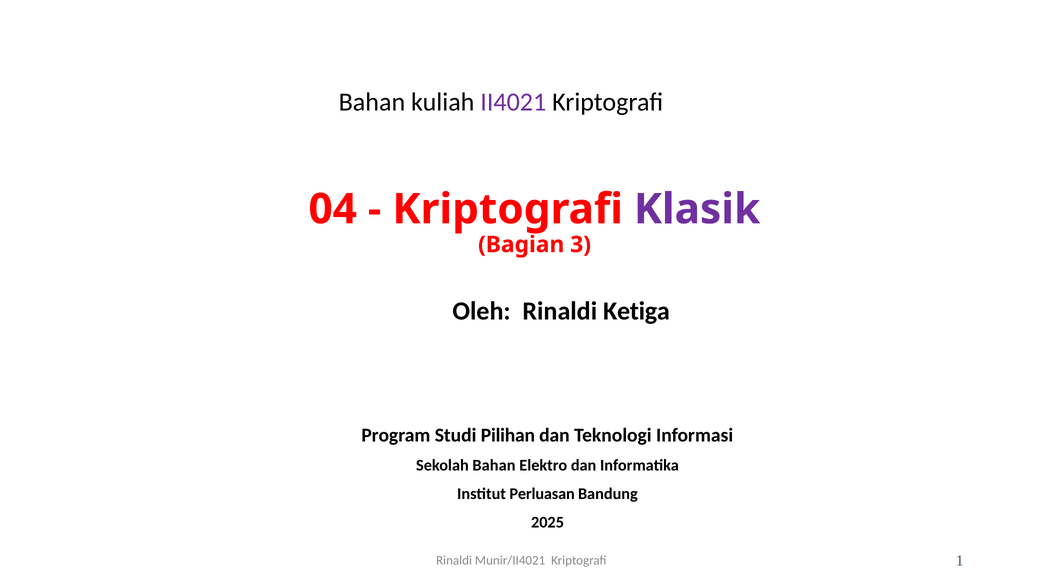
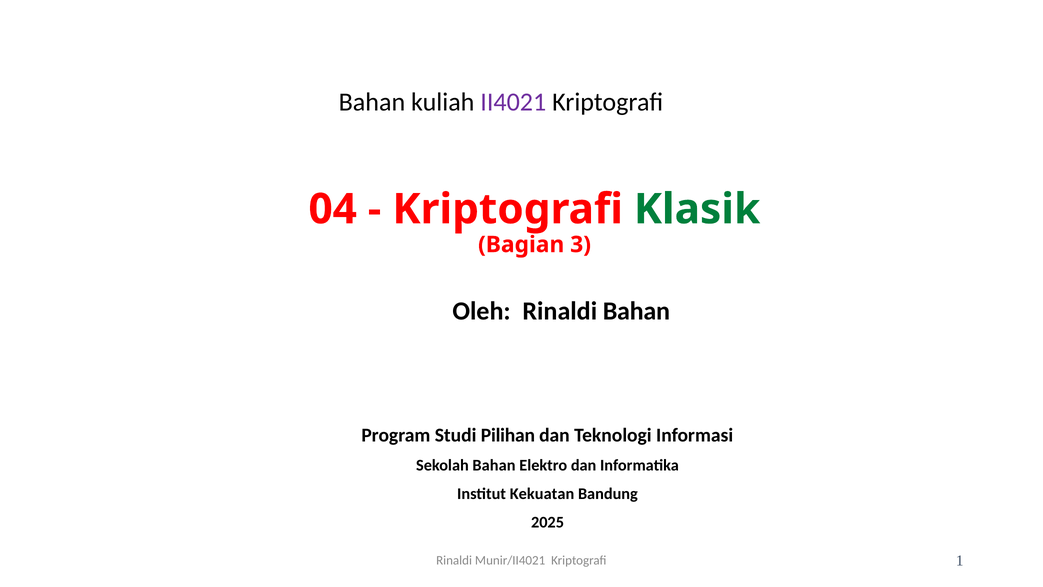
Klasik colour: purple -> green
Rinaldi Ketiga: Ketiga -> Bahan
Perluasan: Perluasan -> Kekuatan
